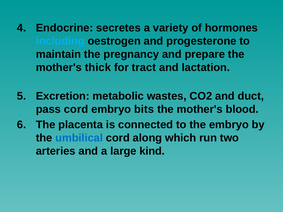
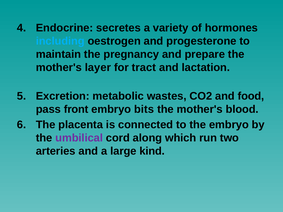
thick: thick -> layer
duct: duct -> food
pass cord: cord -> front
umbilical colour: blue -> purple
